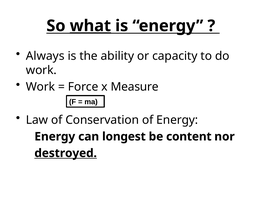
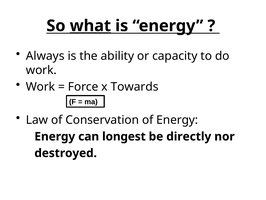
Measure: Measure -> Towards
content: content -> directly
destroyed underline: present -> none
